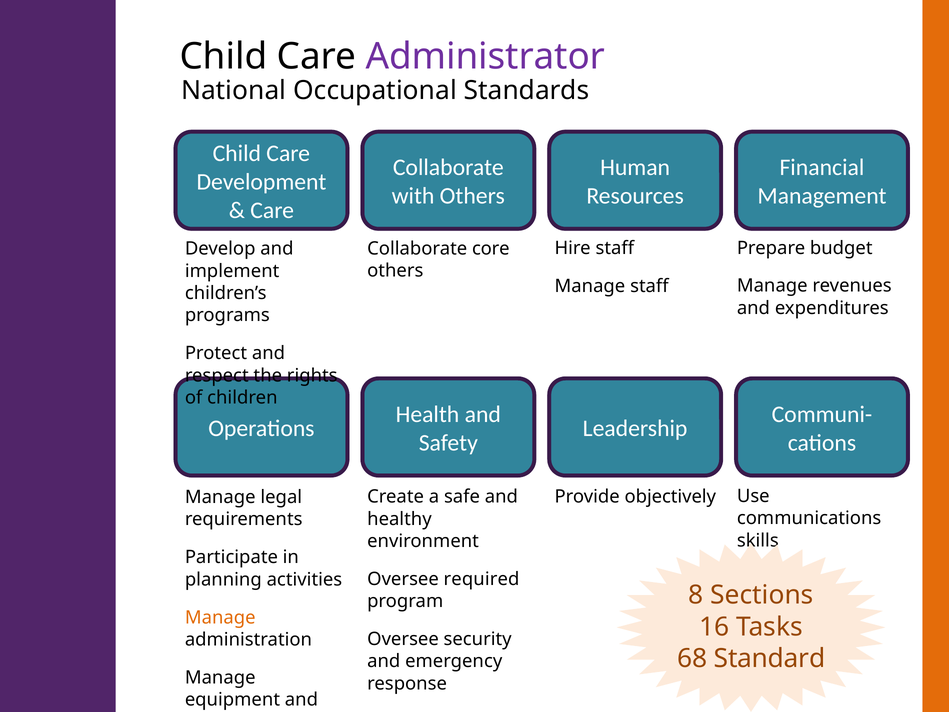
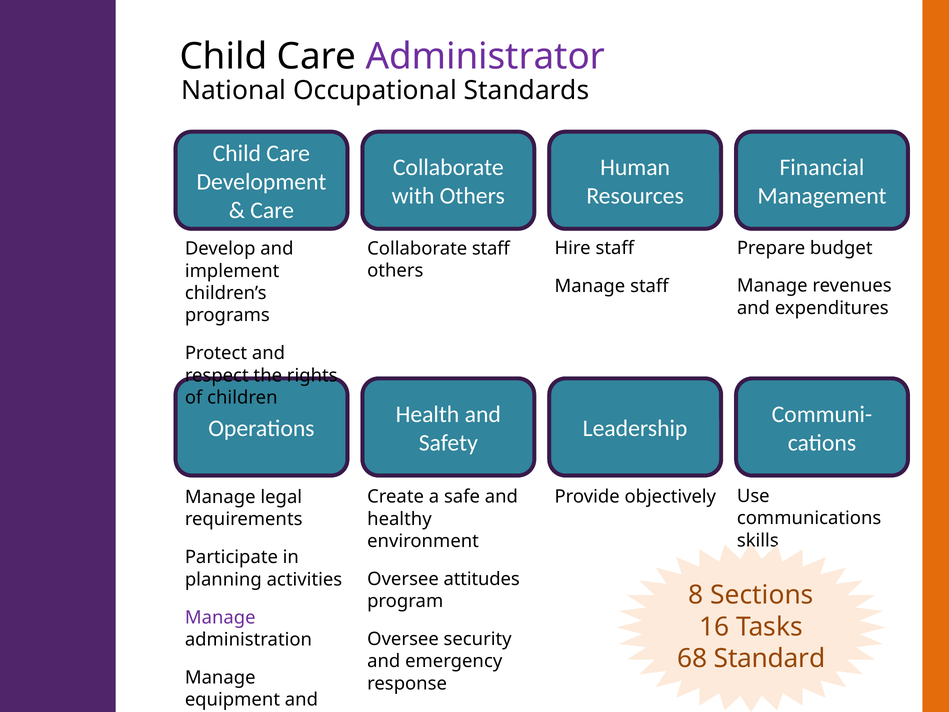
Collaborate core: core -> staff
required: required -> attitudes
Manage at (220, 617) colour: orange -> purple
